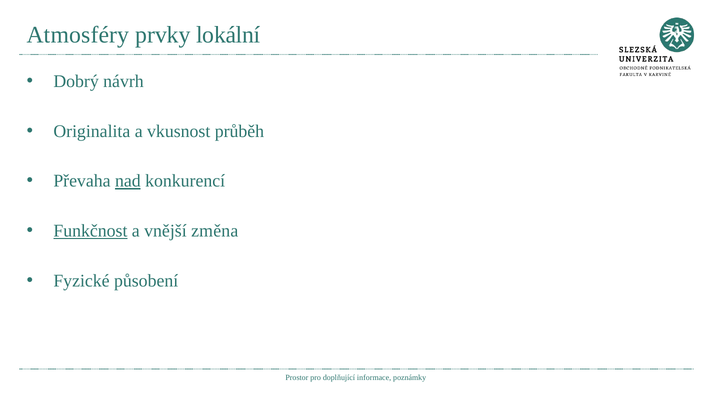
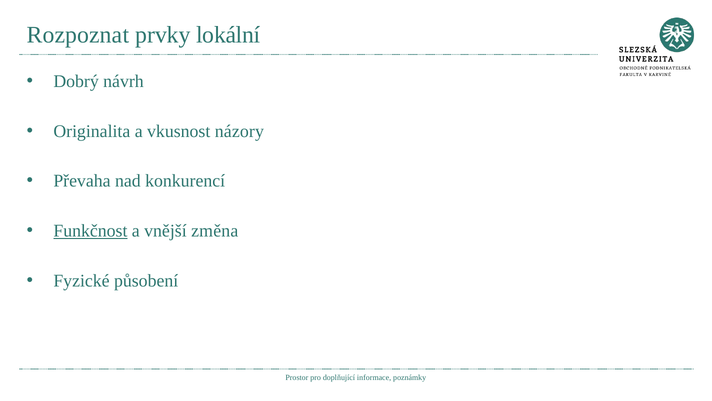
Atmosféry: Atmosféry -> Rozpoznat
průběh: průběh -> názory
nad underline: present -> none
